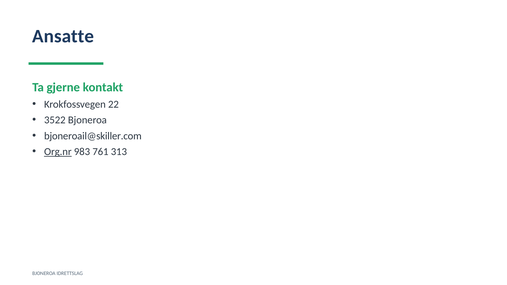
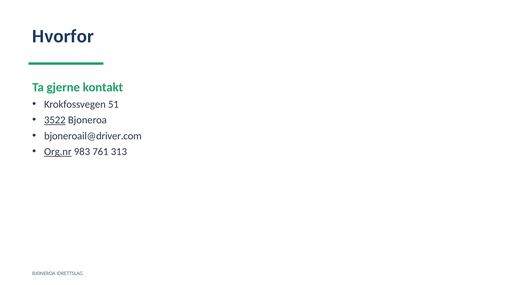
Ansatte: Ansatte -> Hvorfor
22: 22 -> 51
3522 underline: none -> present
bjoneroail@skiller.com: bjoneroail@skiller.com -> bjoneroail@driver.com
